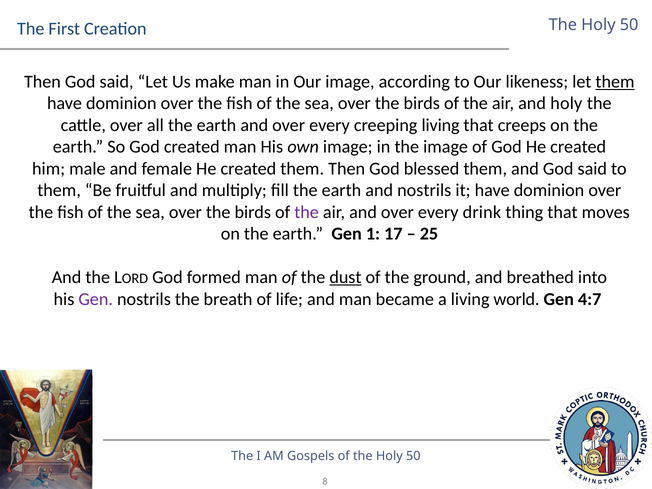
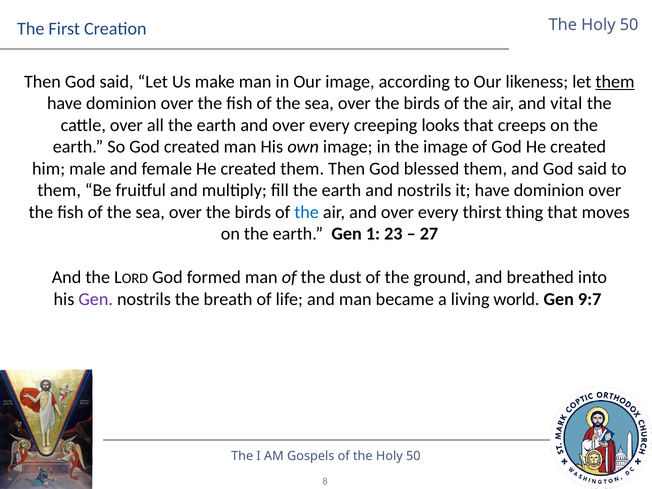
and holy: holy -> vital
creeping living: living -> looks
the at (307, 212) colour: purple -> blue
drink: drink -> thirst
17: 17 -> 23
25: 25 -> 27
dust underline: present -> none
4:7: 4:7 -> 9:7
